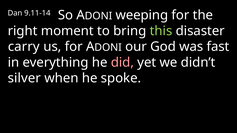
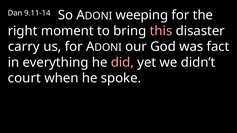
this colour: light green -> pink
fast: fast -> fact
silver: silver -> court
